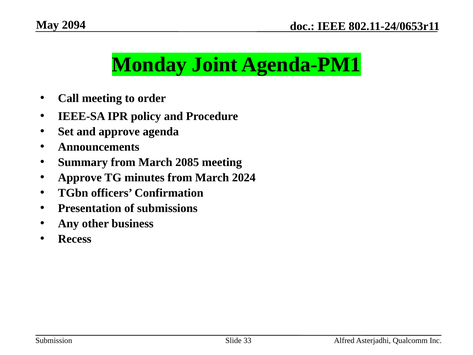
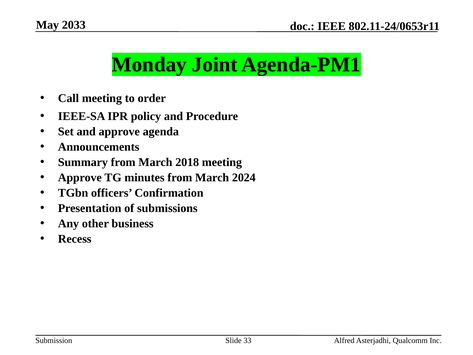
2094: 2094 -> 2033
2085: 2085 -> 2018
